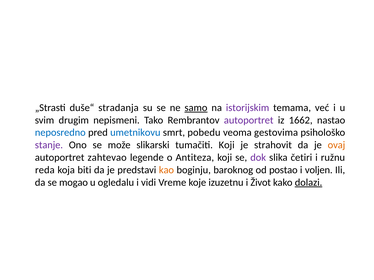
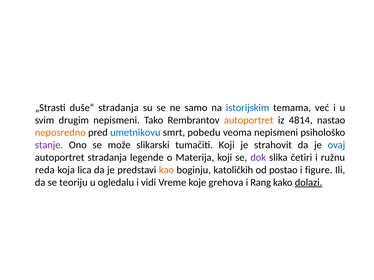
samo underline: present -> none
istorijskim colour: purple -> blue
autoportret at (249, 120) colour: purple -> orange
1662: 1662 -> 4814
neposredno colour: blue -> orange
veoma gestovima: gestovima -> nepismeni
ovaj colour: orange -> blue
autoportret zahtevao: zahtevao -> stradanja
Antiteza: Antiteza -> Materija
biti: biti -> lica
baroknog: baroknog -> katoličkih
voljen: voljen -> figure
mogao: mogao -> teoriju
izuzetnu: izuzetnu -> grehova
Život: Život -> Rang
